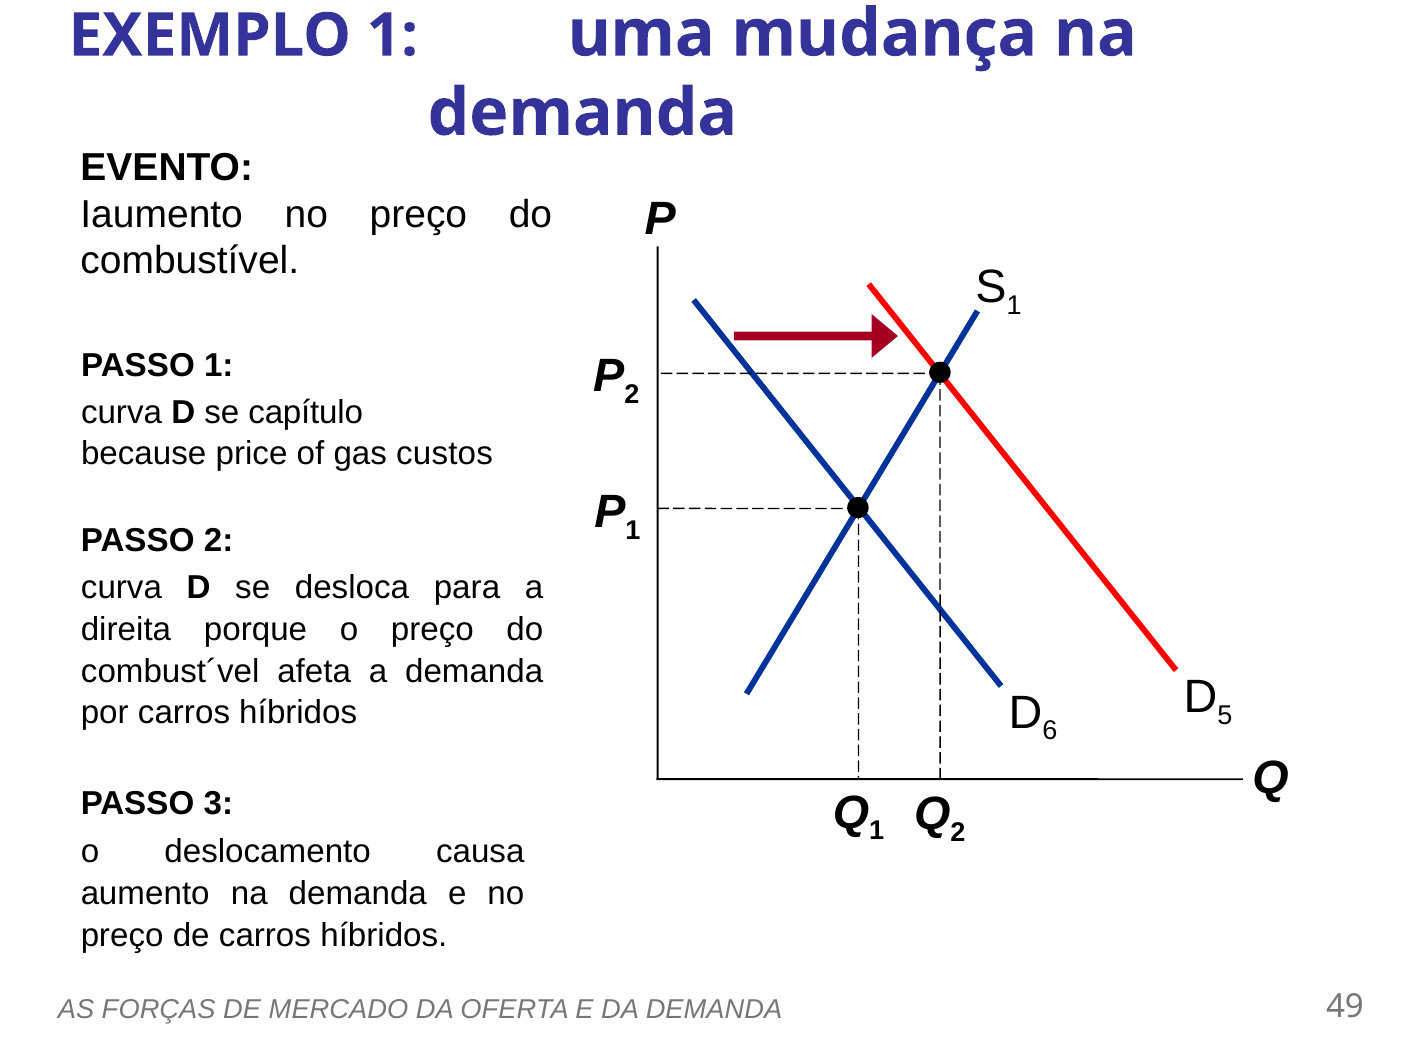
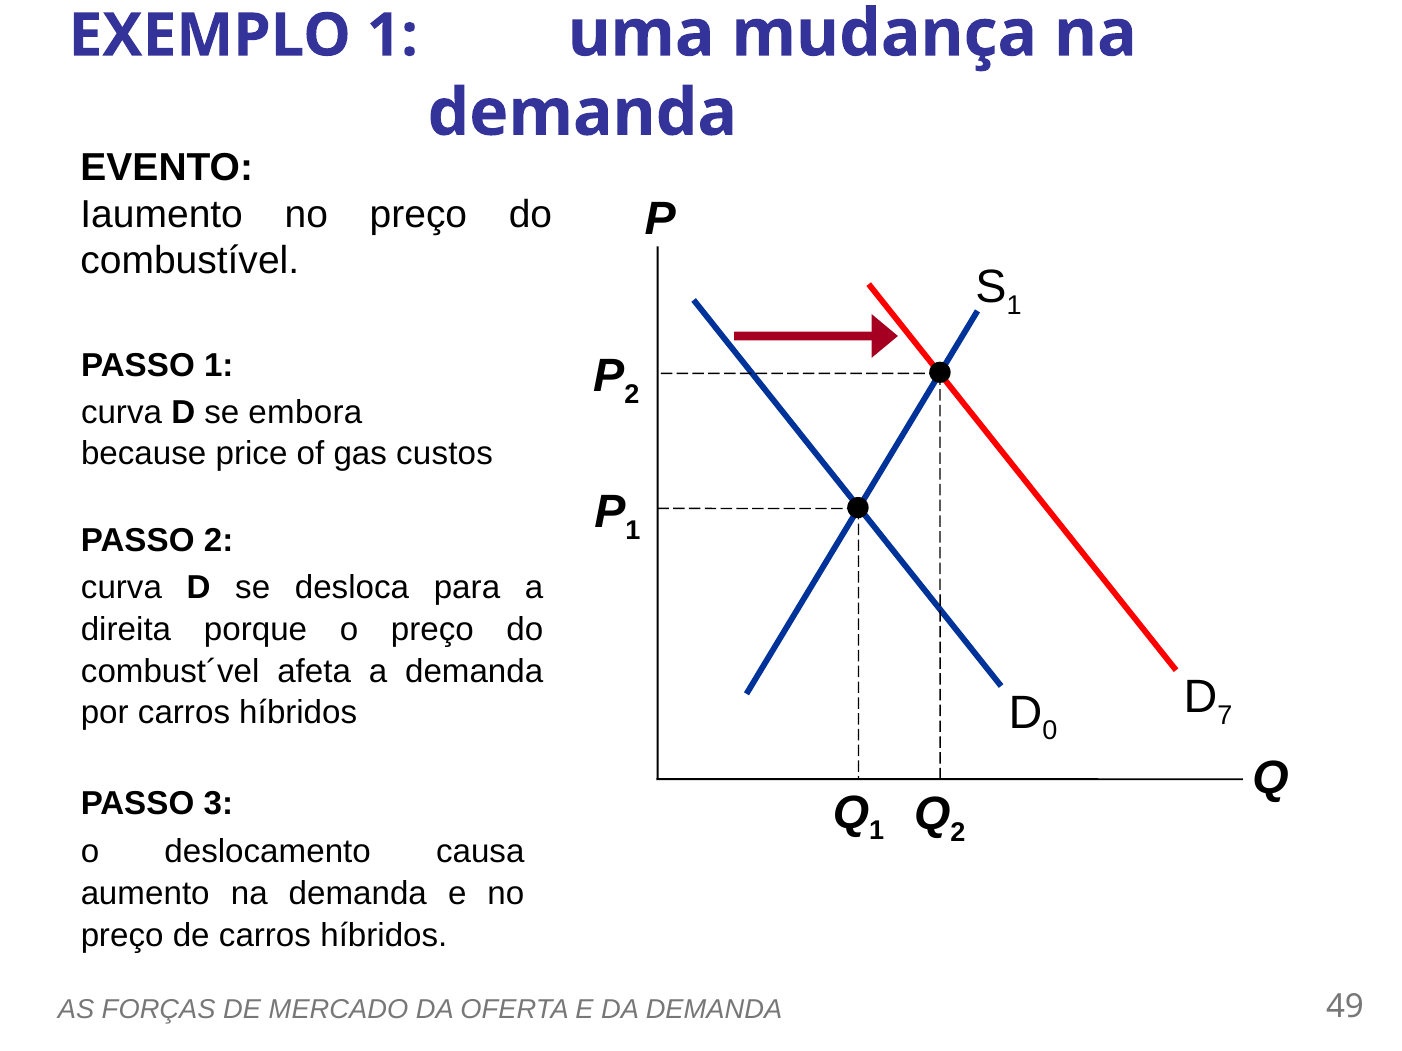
capítulo: capítulo -> embora
5: 5 -> 7
6: 6 -> 0
